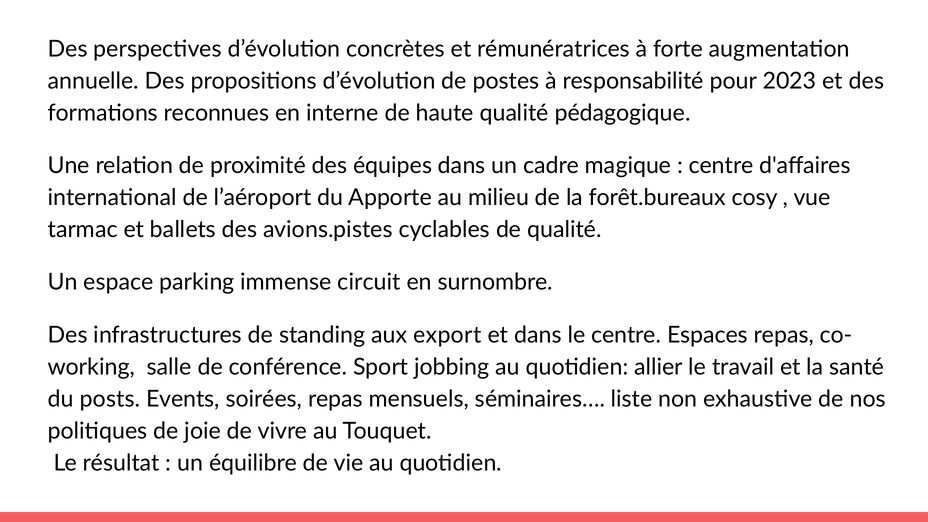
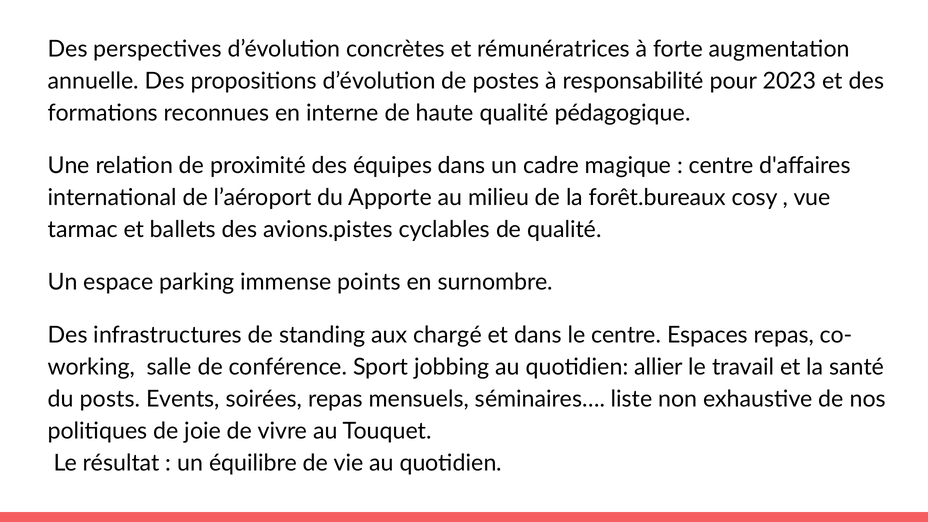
circuit: circuit -> points
export: export -> chargé
